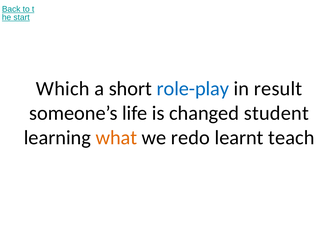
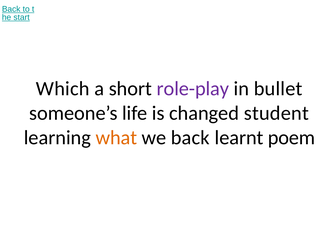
role-play colour: blue -> purple
result: result -> bullet
we redo: redo -> back
teach: teach -> poem
